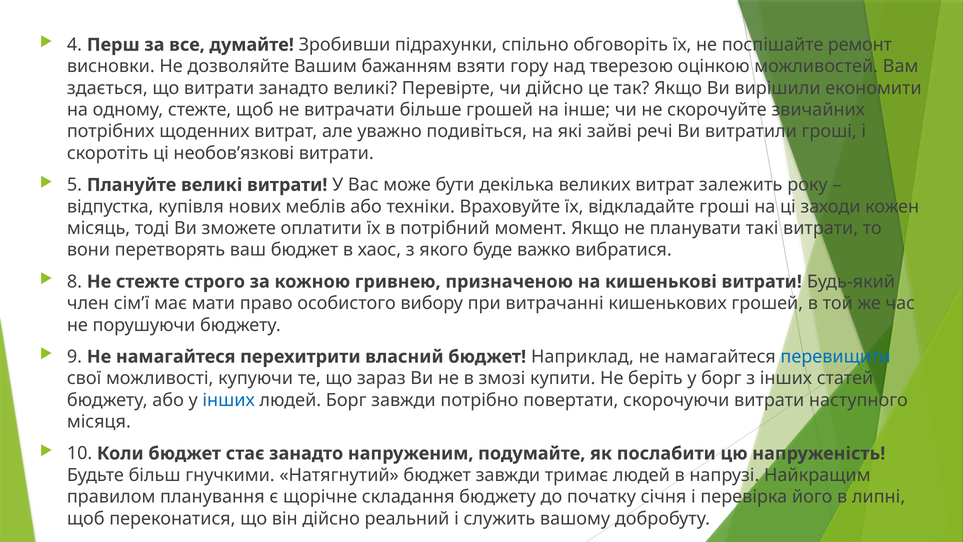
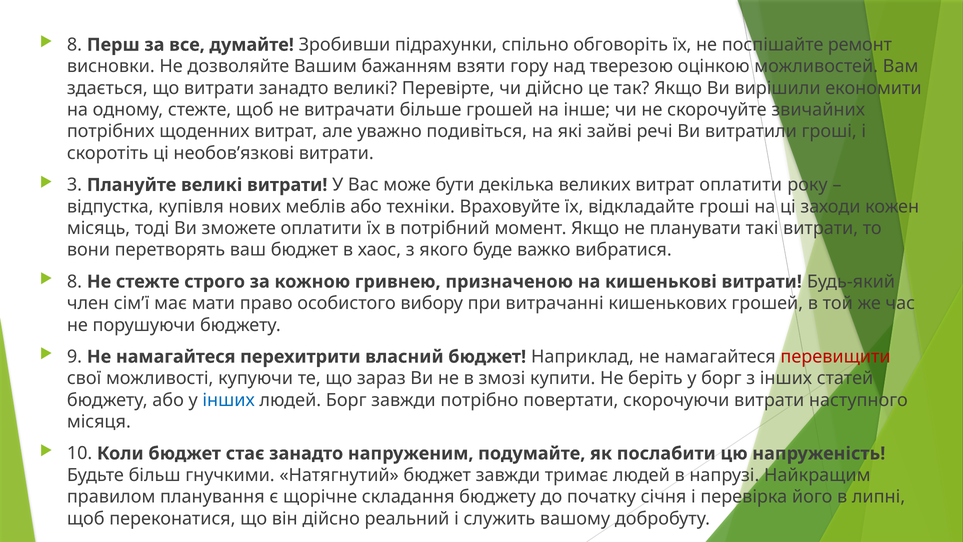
4 at (74, 45): 4 -> 8
5: 5 -> 3
витрат залежить: залежить -> оплатити
перевищити colour: blue -> red
